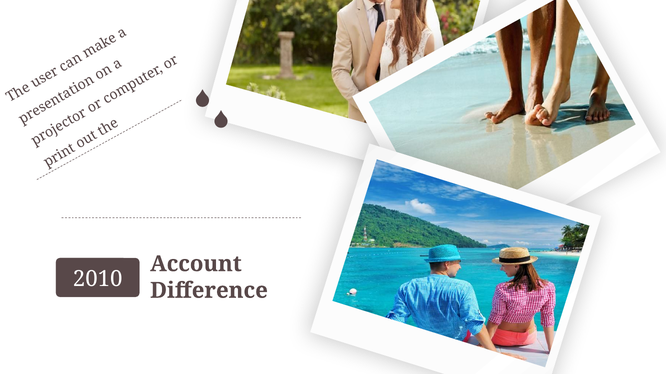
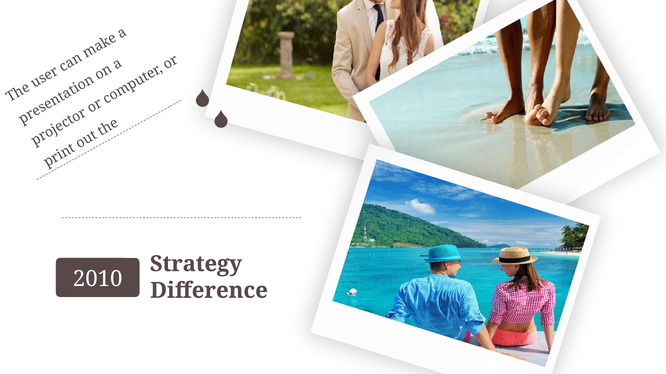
Account: Account -> Strategy
